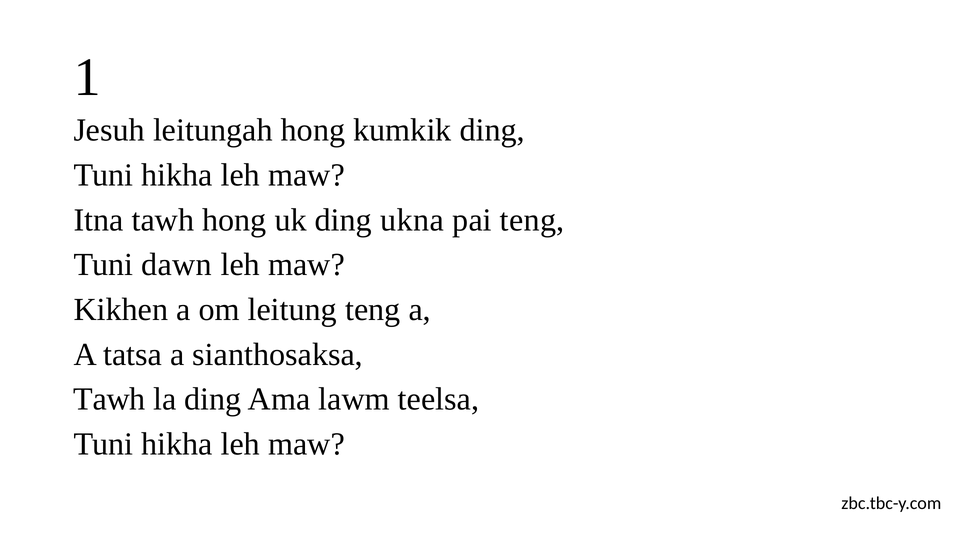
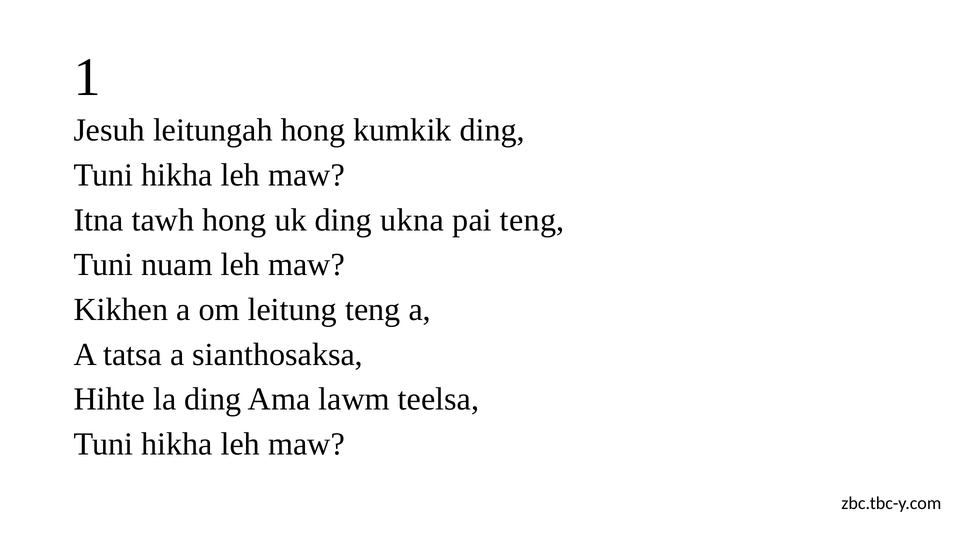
dawn: dawn -> nuam
Tawh at (109, 399): Tawh -> Hihte
